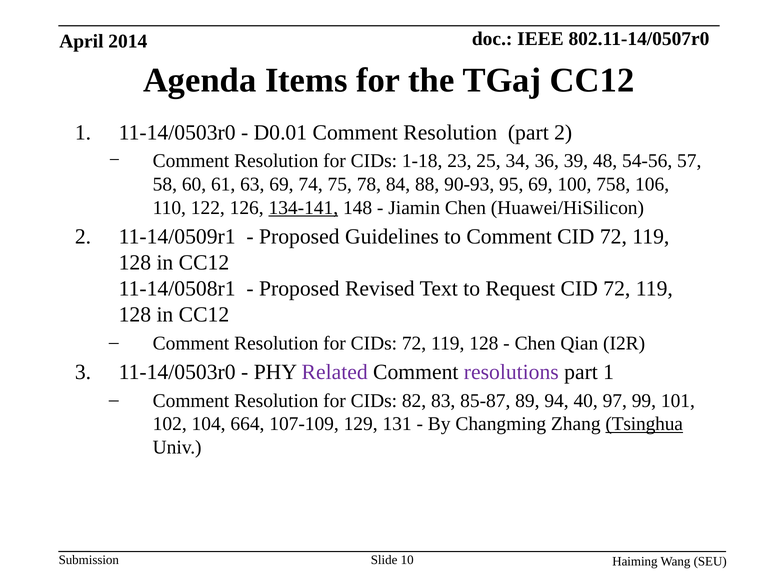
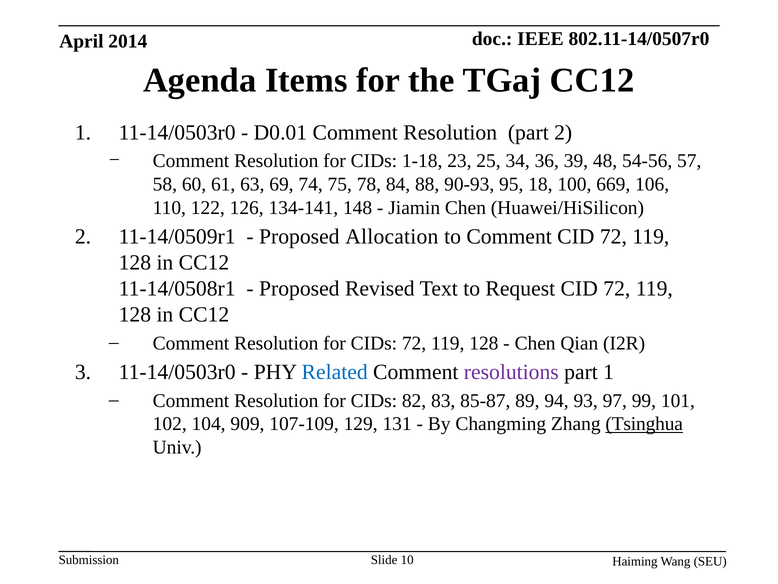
95 69: 69 -> 18
758: 758 -> 669
134-141 underline: present -> none
Guidelines: Guidelines -> Allocation
Related colour: purple -> blue
40: 40 -> 93
664: 664 -> 909
